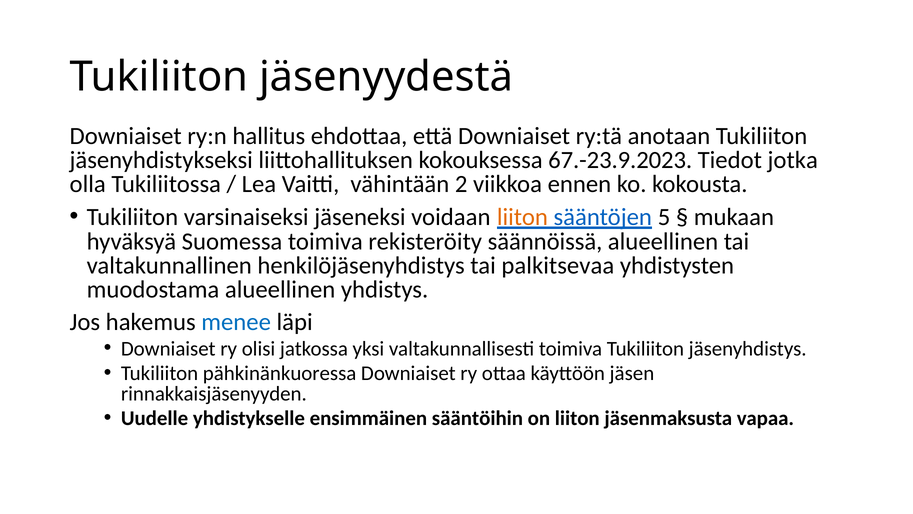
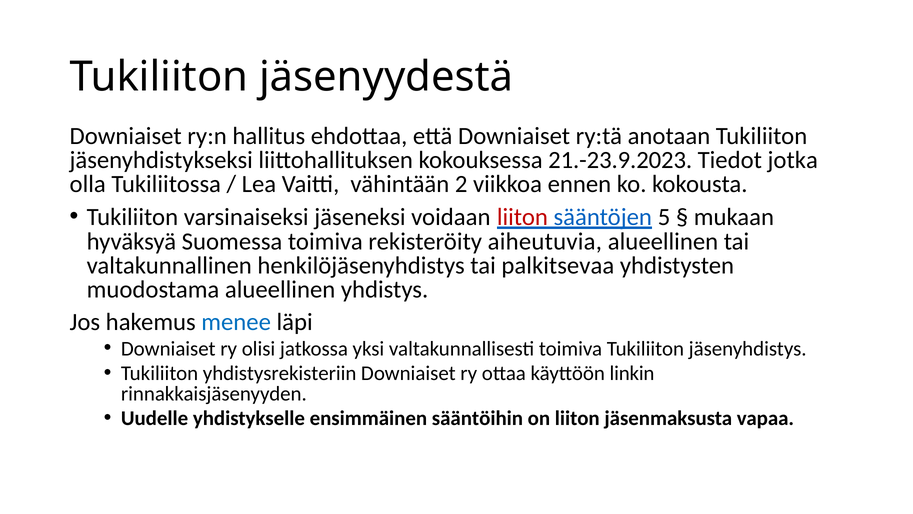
67.-23.9.2023: 67.-23.9.2023 -> 21.-23.9.2023
liiton at (522, 217) colour: orange -> red
säännöissä: säännöissä -> aiheutuvia
pähkinänkuoressa: pähkinänkuoressa -> yhdistysrekisteriin
jäsen: jäsen -> linkin
